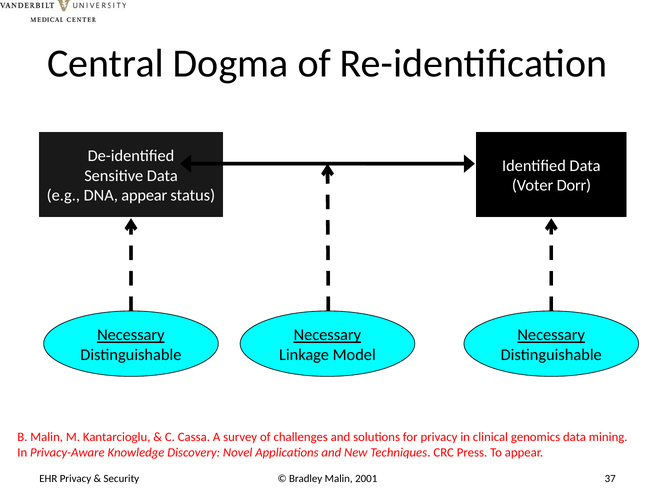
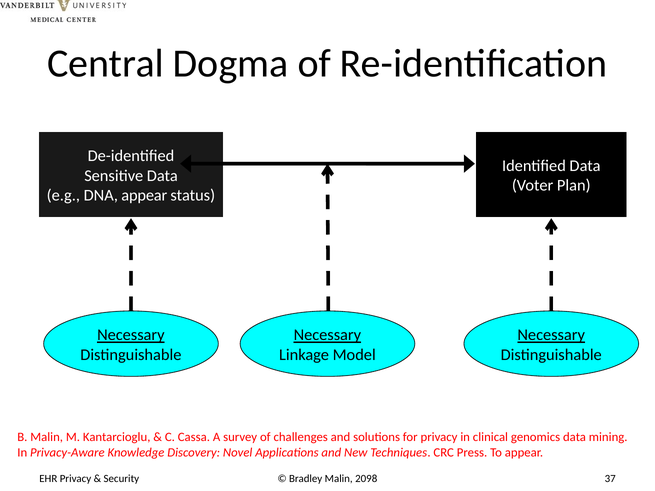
Dorr: Dorr -> Plan
2001: 2001 -> 2098
